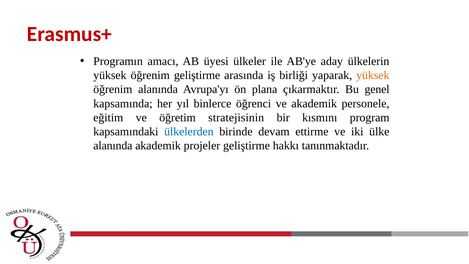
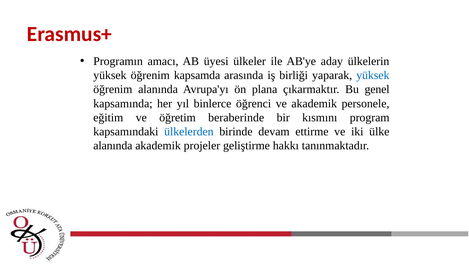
öğrenim geliştirme: geliştirme -> kapsamda
yüksek at (373, 75) colour: orange -> blue
stratejisinin: stratejisinin -> beraberinde
